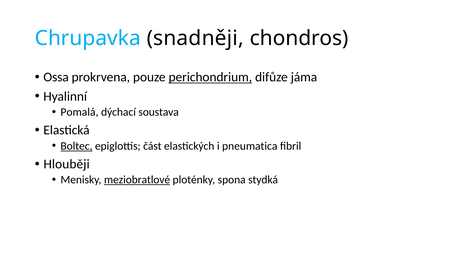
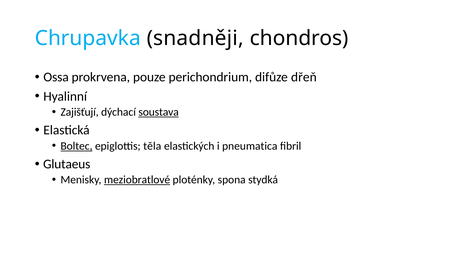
perichondrium underline: present -> none
jáma: jáma -> dřeň
Pomalá: Pomalá -> Zajišťují
soustava underline: none -> present
část: část -> těla
Hlouběji: Hlouběji -> Glutaeus
